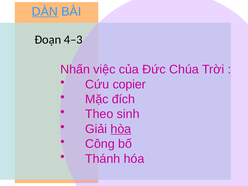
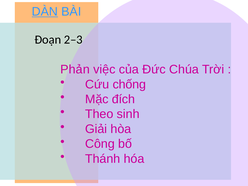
4–3: 4–3 -> 2–3
Nhấn: Nhấn -> Phản
copier: copier -> chống
hòa underline: present -> none
